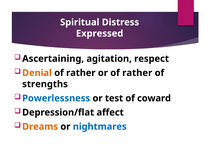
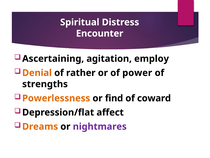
Expressed: Expressed -> Encounter
respect: respect -> employ
or of rather: rather -> power
Powerlessness colour: blue -> orange
test: test -> find
nightmares colour: blue -> purple
